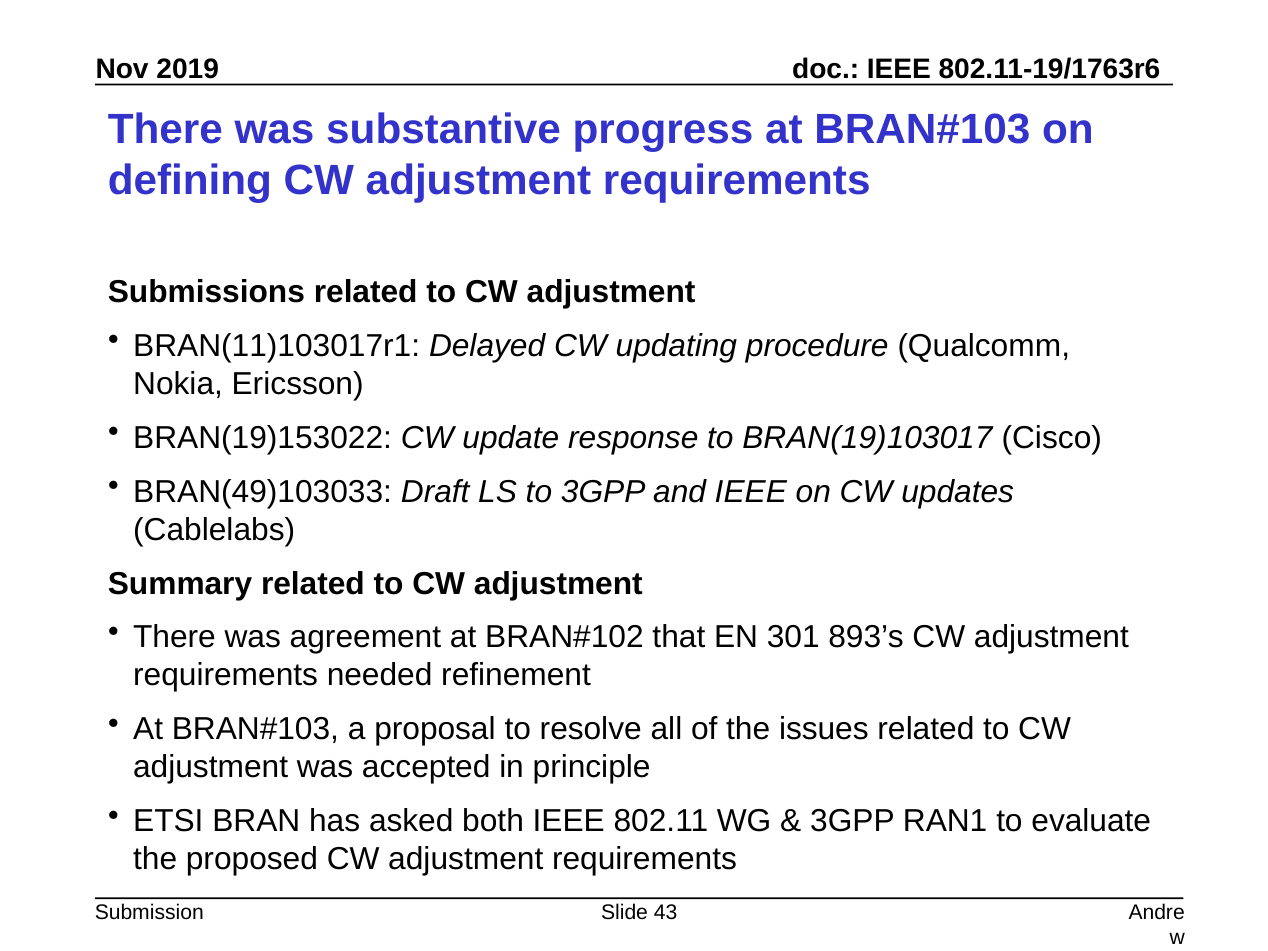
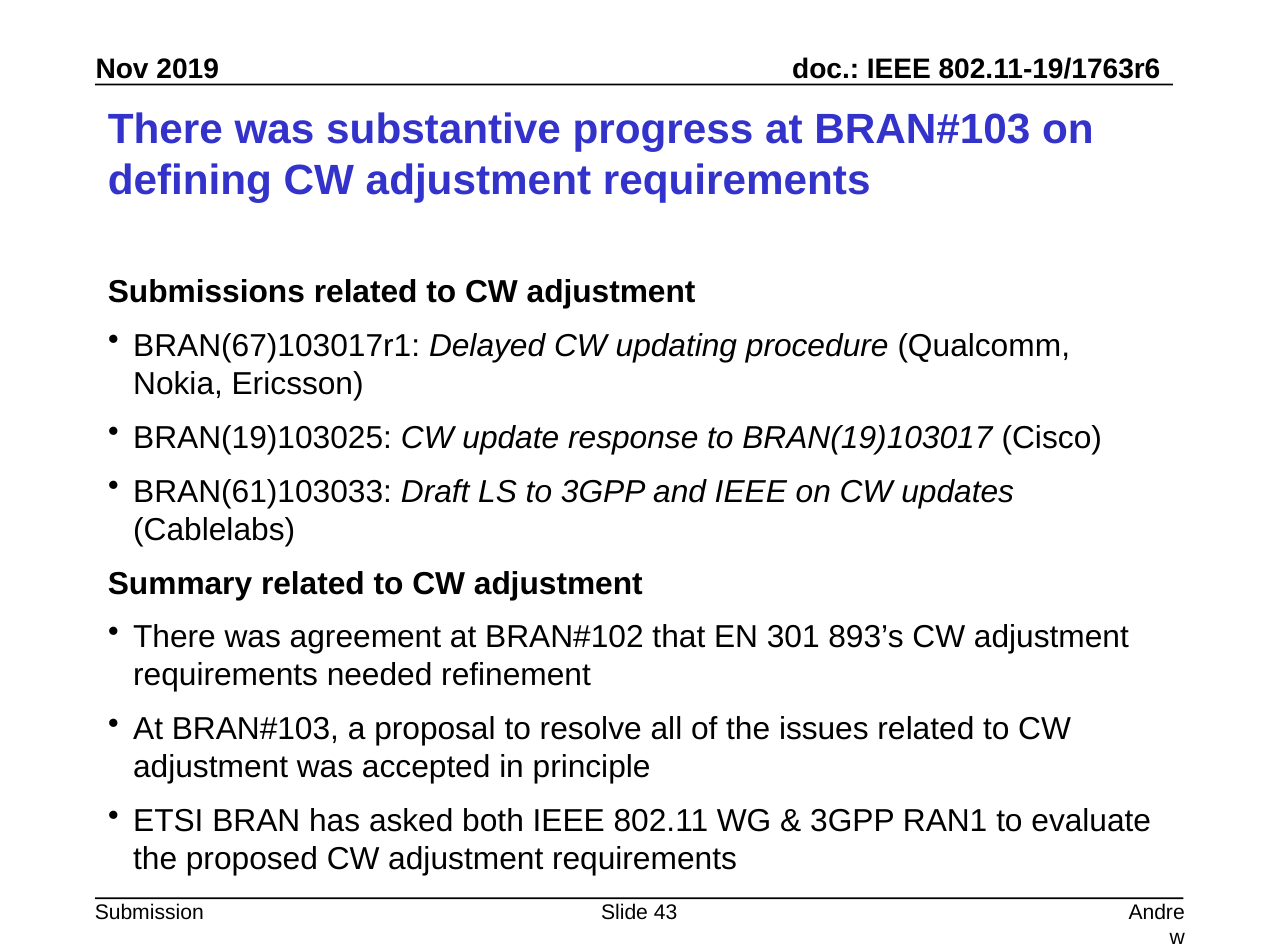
BRAN(11)103017r1: BRAN(11)103017r1 -> BRAN(67)103017r1
BRAN(19)153022: BRAN(19)153022 -> BRAN(19)103025
BRAN(49)103033: BRAN(49)103033 -> BRAN(61)103033
